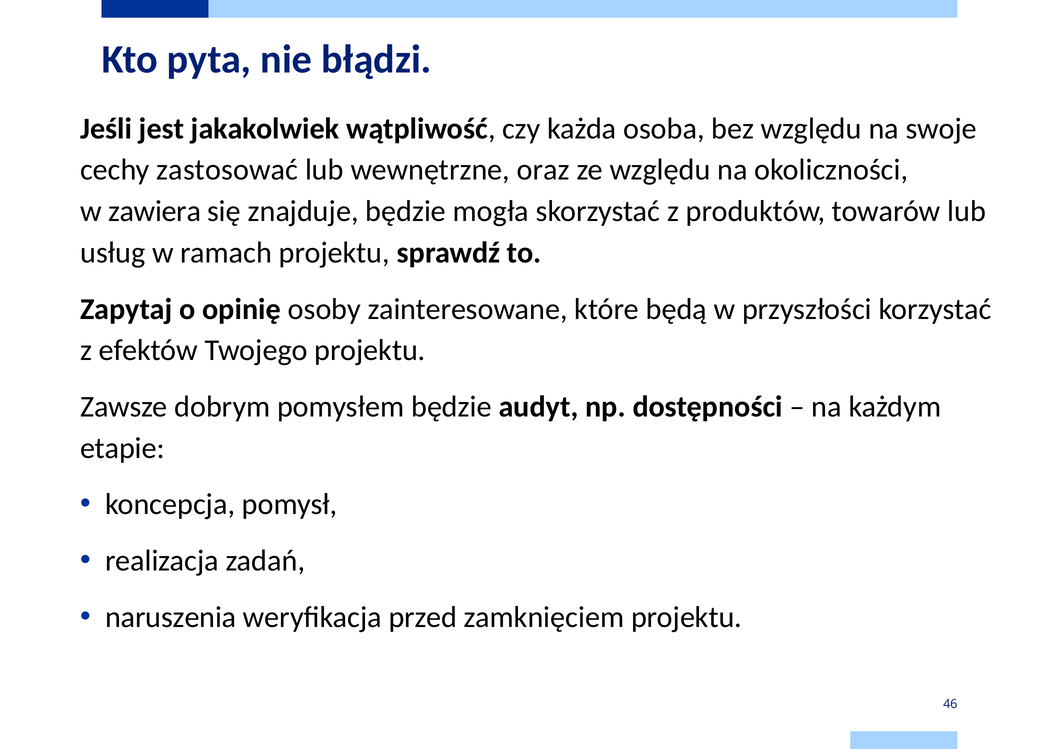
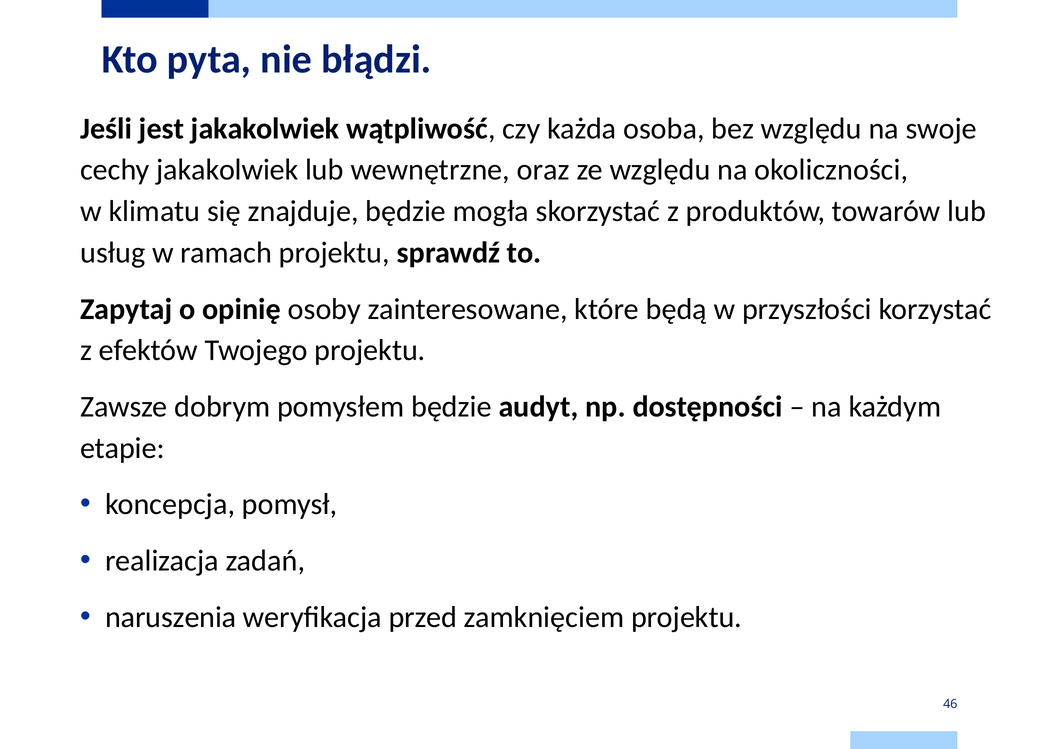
cechy zastosować: zastosować -> jakakolwiek
zawiera: zawiera -> klimatu
